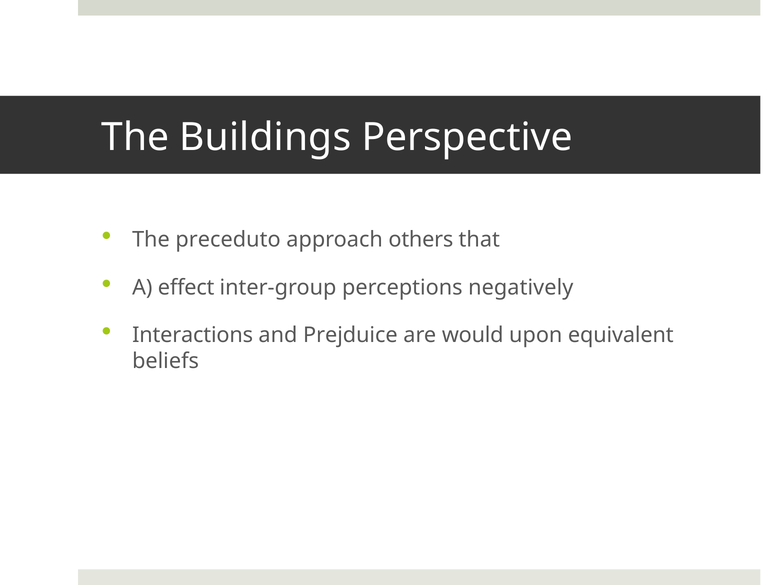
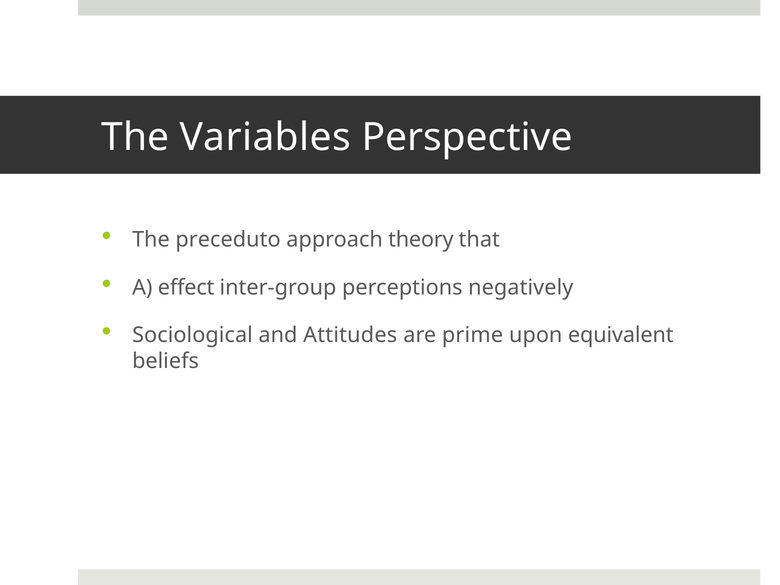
Buildings: Buildings -> Variables
others: others -> theory
Interactions: Interactions -> Sociological
Prejduice: Prejduice -> Attitudes
would: would -> prime
